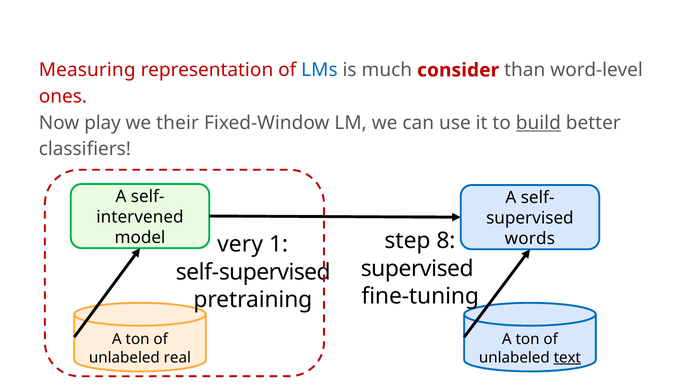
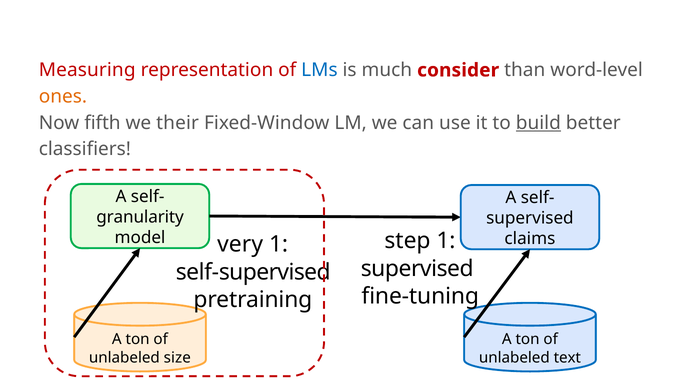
ones colour: red -> orange
play: play -> fifth
intervened: intervened -> granularity
words: words -> claims
step 8: 8 -> 1
real: real -> size
text underline: present -> none
